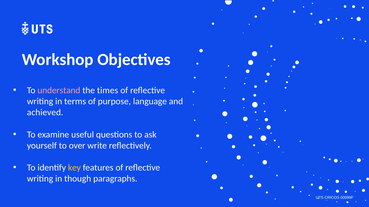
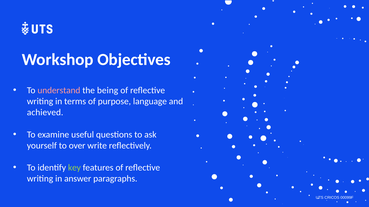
times: times -> being
key colour: yellow -> light green
though: though -> answer
